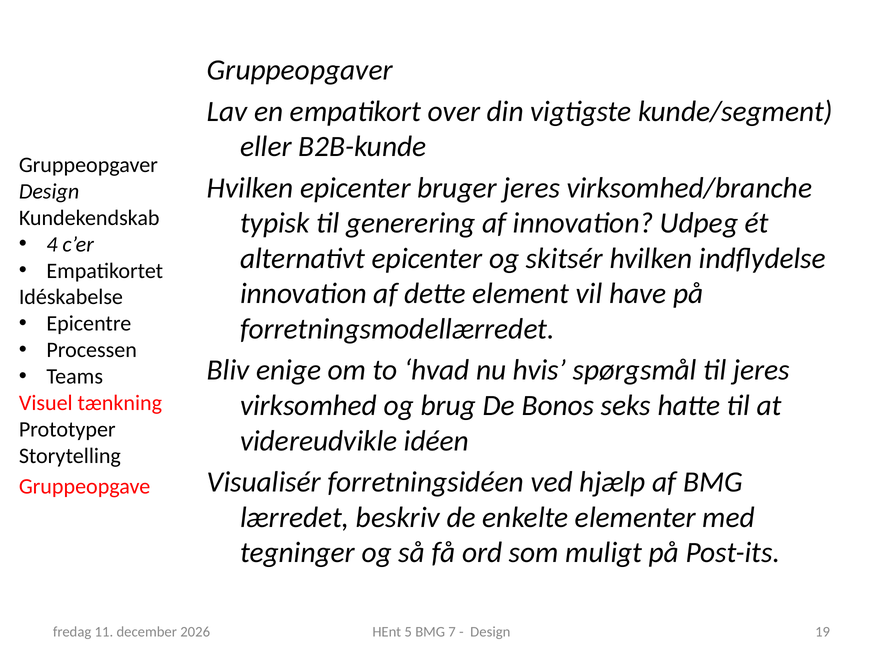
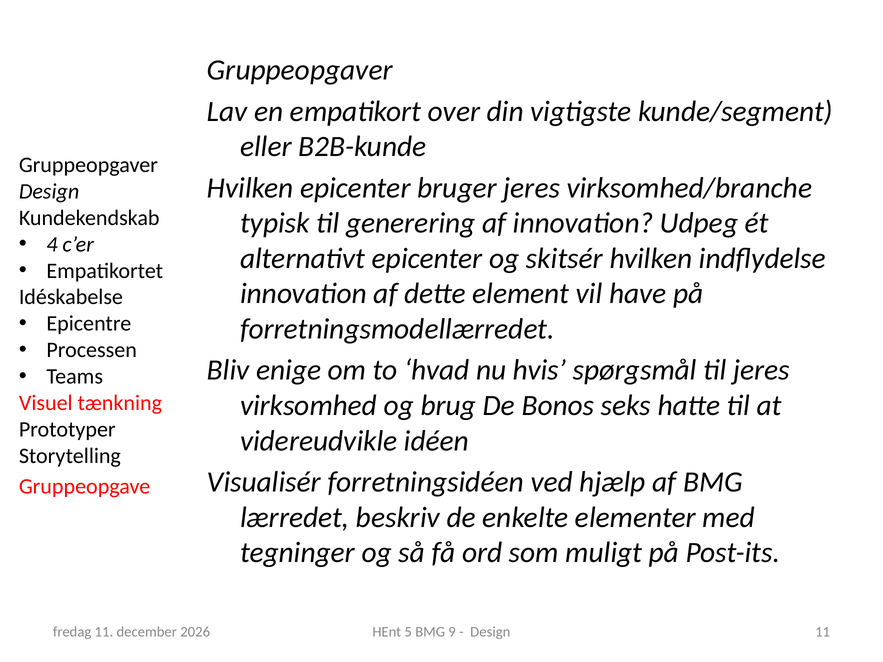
7: 7 -> 9
Design 19: 19 -> 11
